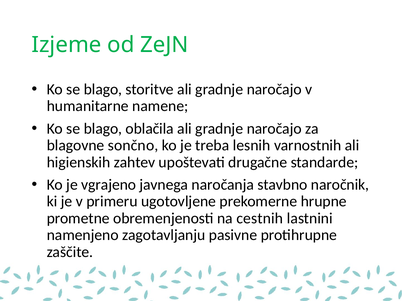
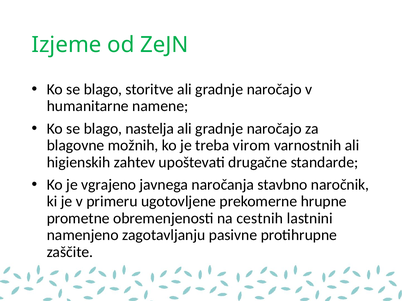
oblačila: oblačila -> nastelja
sončno: sončno -> možnih
lesnih: lesnih -> virom
